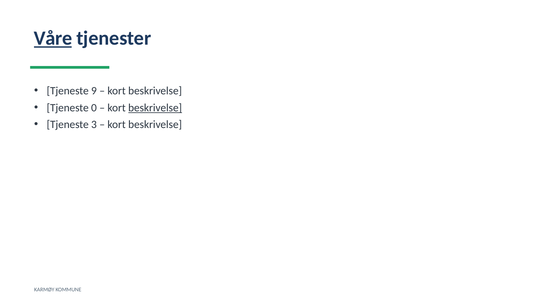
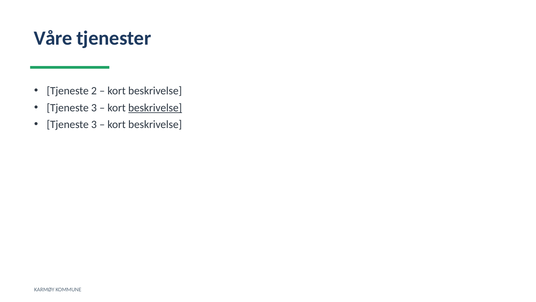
Våre underline: present -> none
9: 9 -> 2
0 at (94, 108): 0 -> 3
